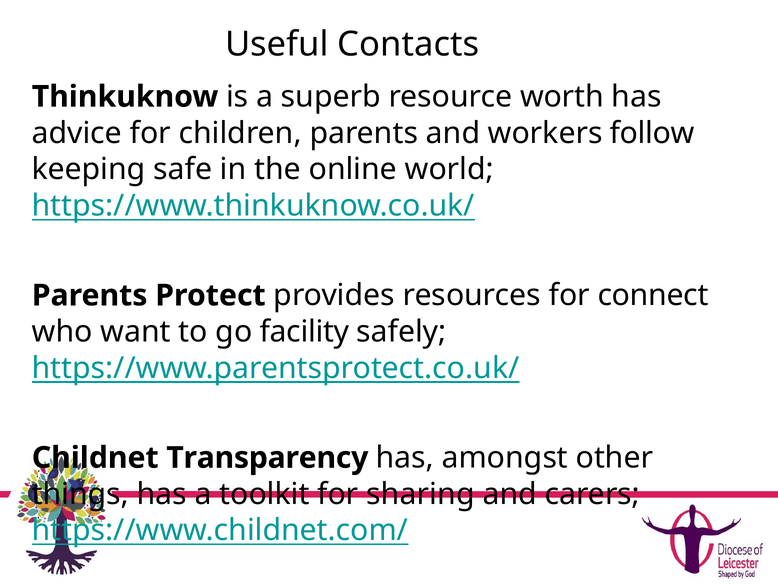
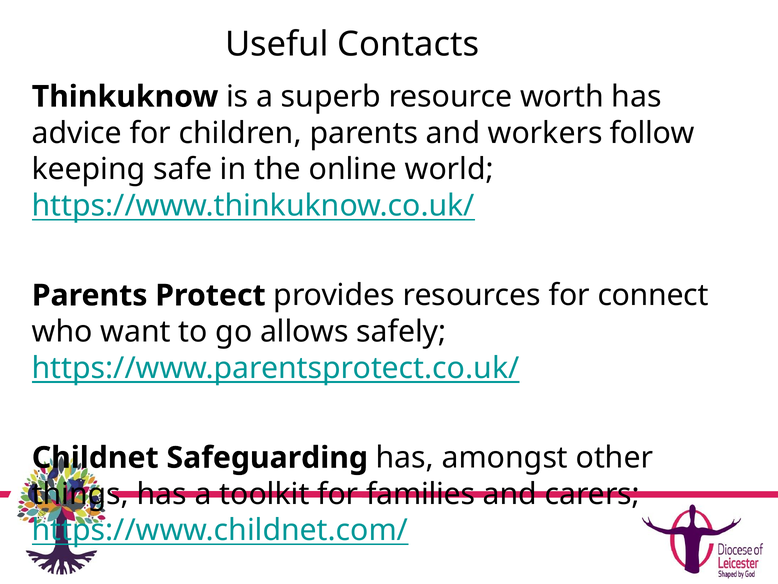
facility: facility -> allows
Transparency: Transparency -> Safeguarding
sharing: sharing -> families
